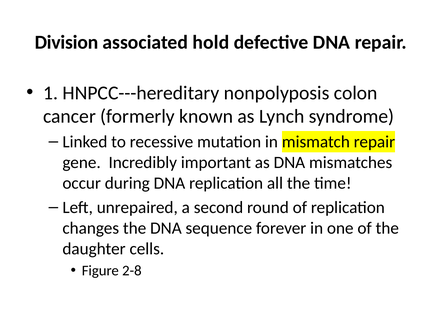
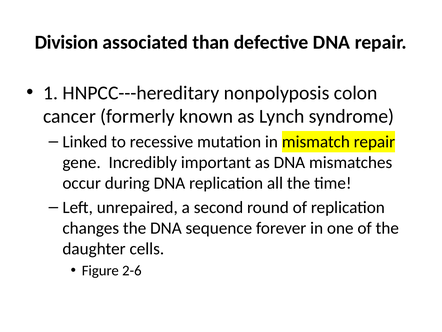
hold: hold -> than
2-8: 2-8 -> 2-6
